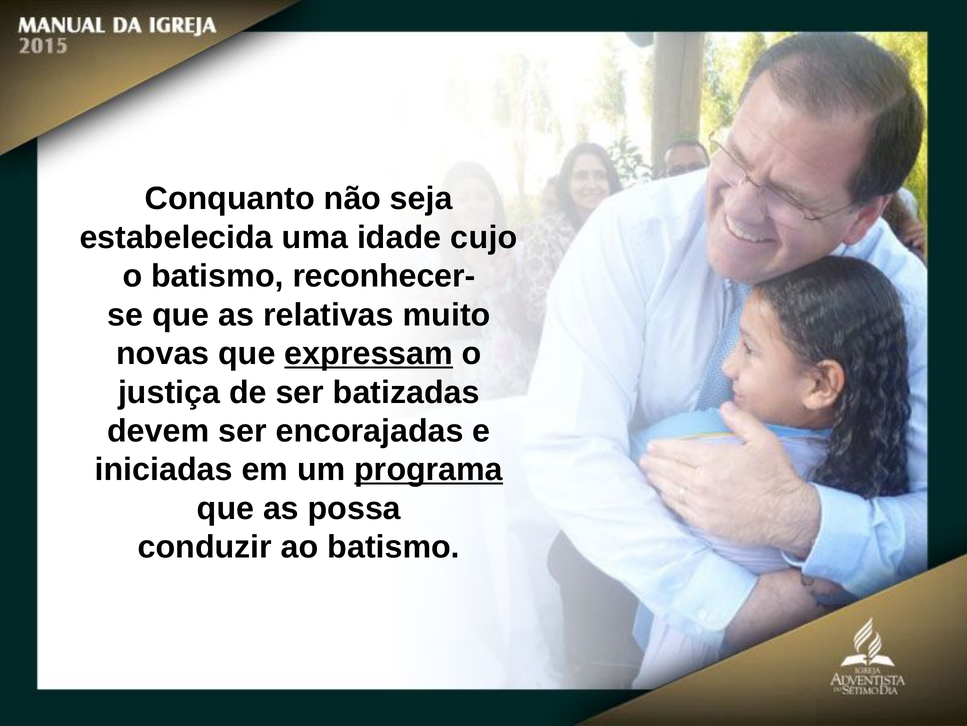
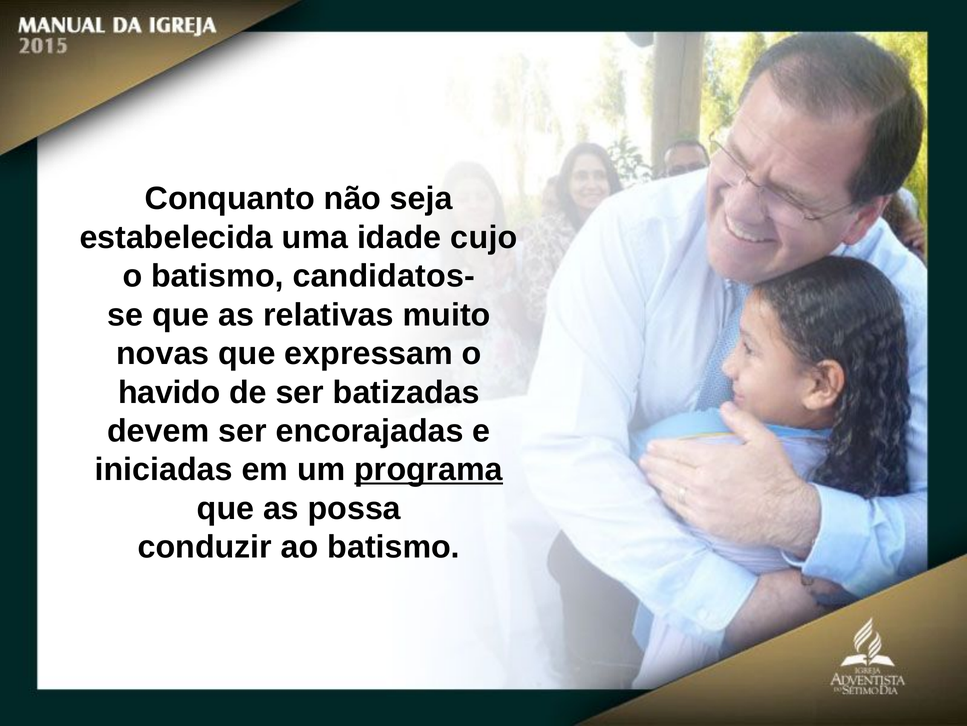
reconhecer-: reconhecer- -> candidatos-
expressam underline: present -> none
justiça: justiça -> havido
